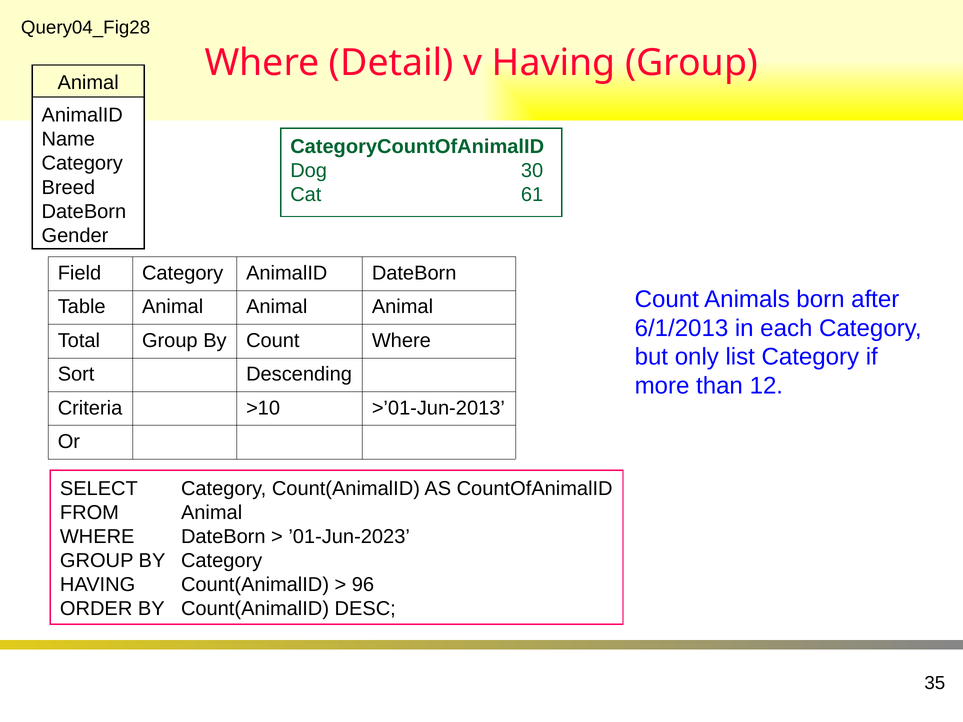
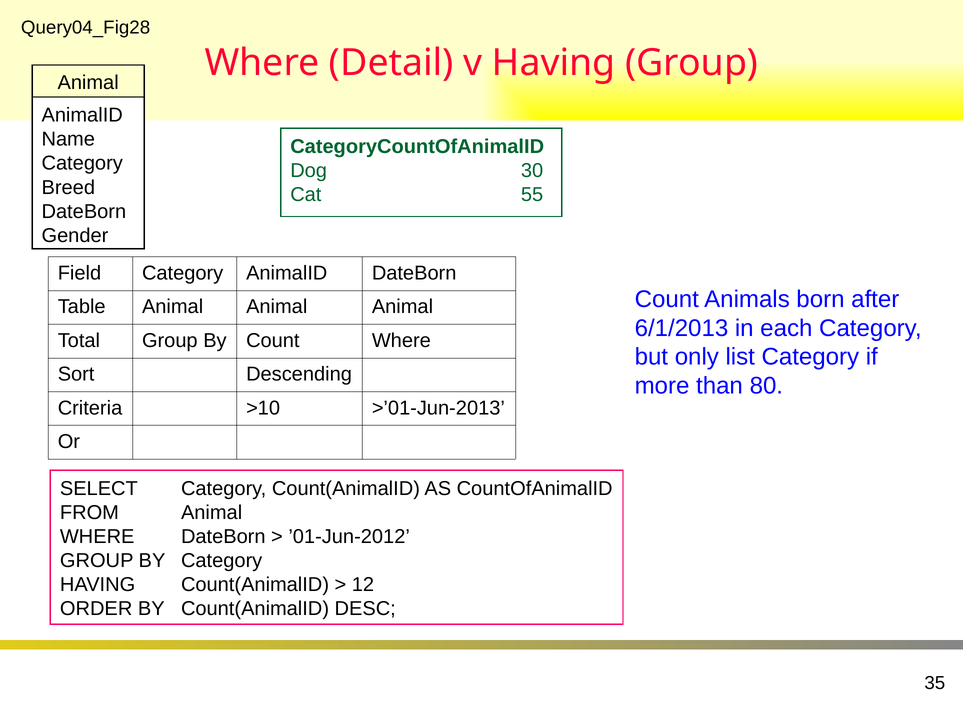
61: 61 -> 55
12: 12 -> 80
’01-Jun-2023: ’01-Jun-2023 -> ’01-Jun-2012
96: 96 -> 12
